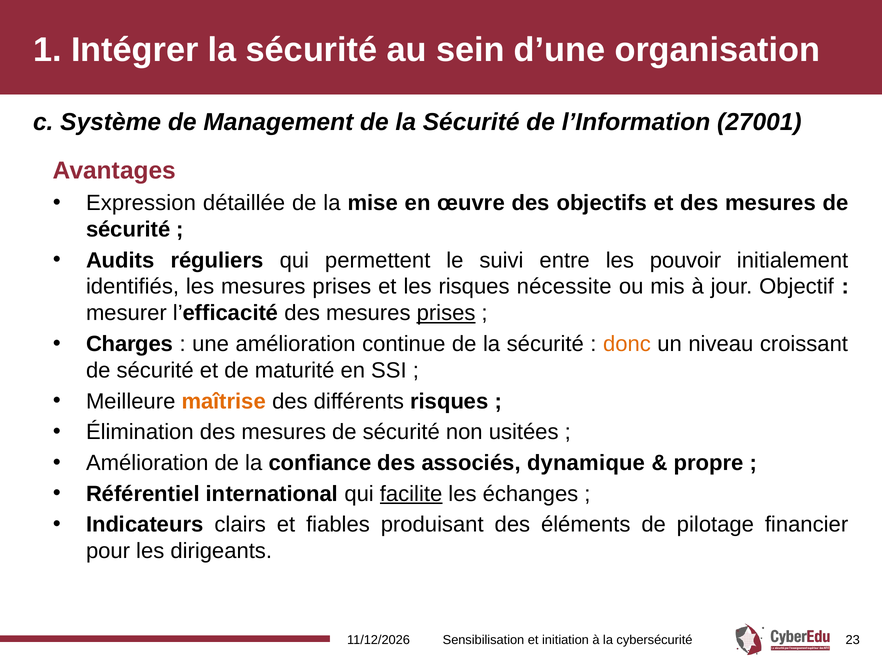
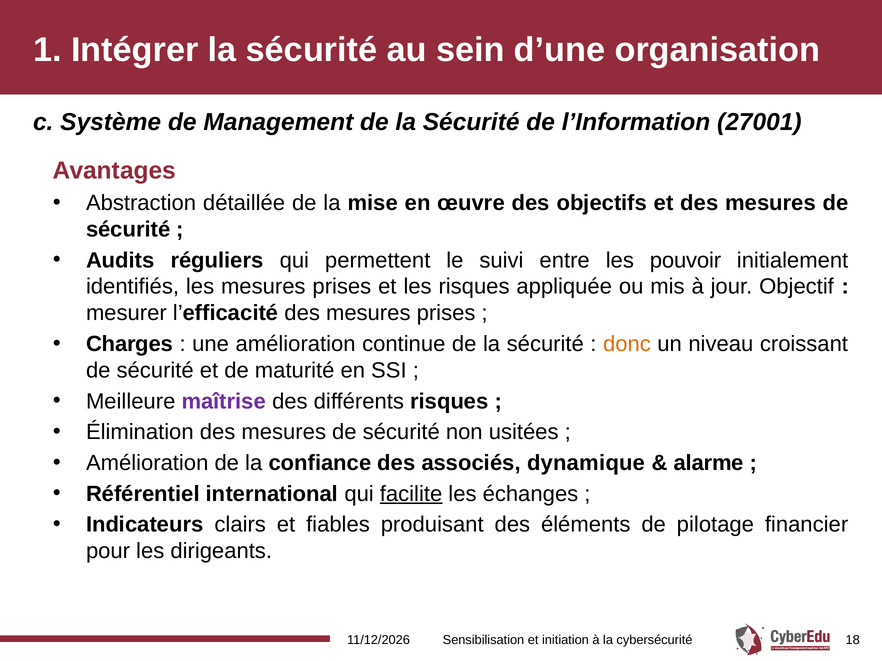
Expression: Expression -> Abstraction
nécessite: nécessite -> appliquée
prises at (446, 313) underline: present -> none
maîtrise colour: orange -> purple
propre: propre -> alarme
23: 23 -> 18
